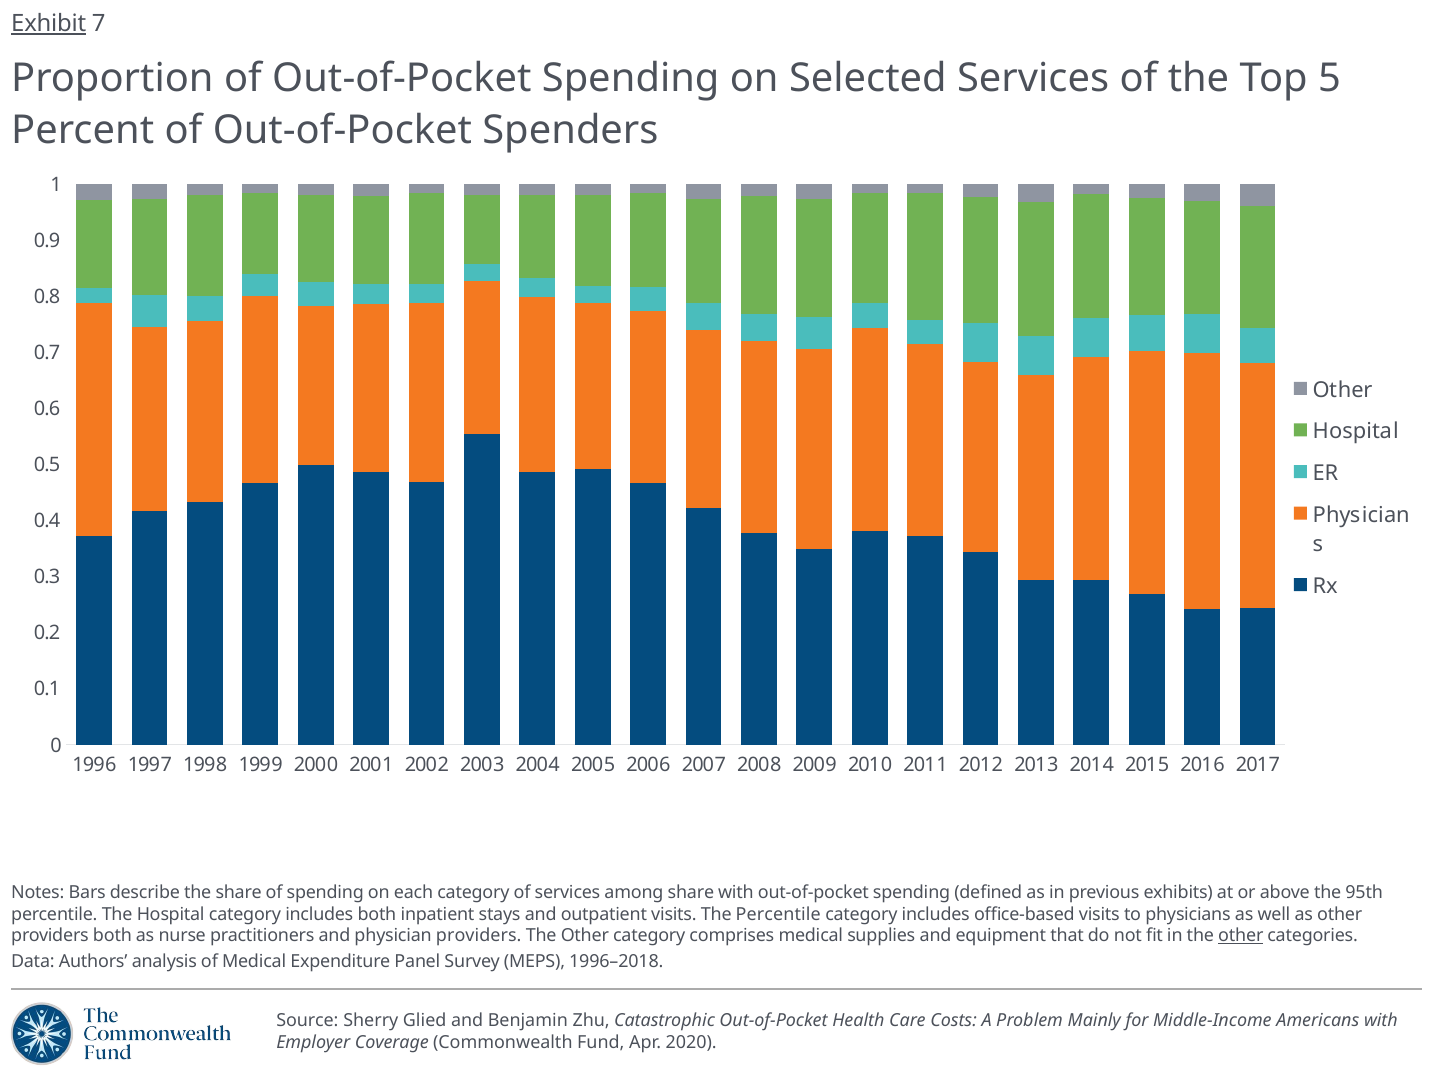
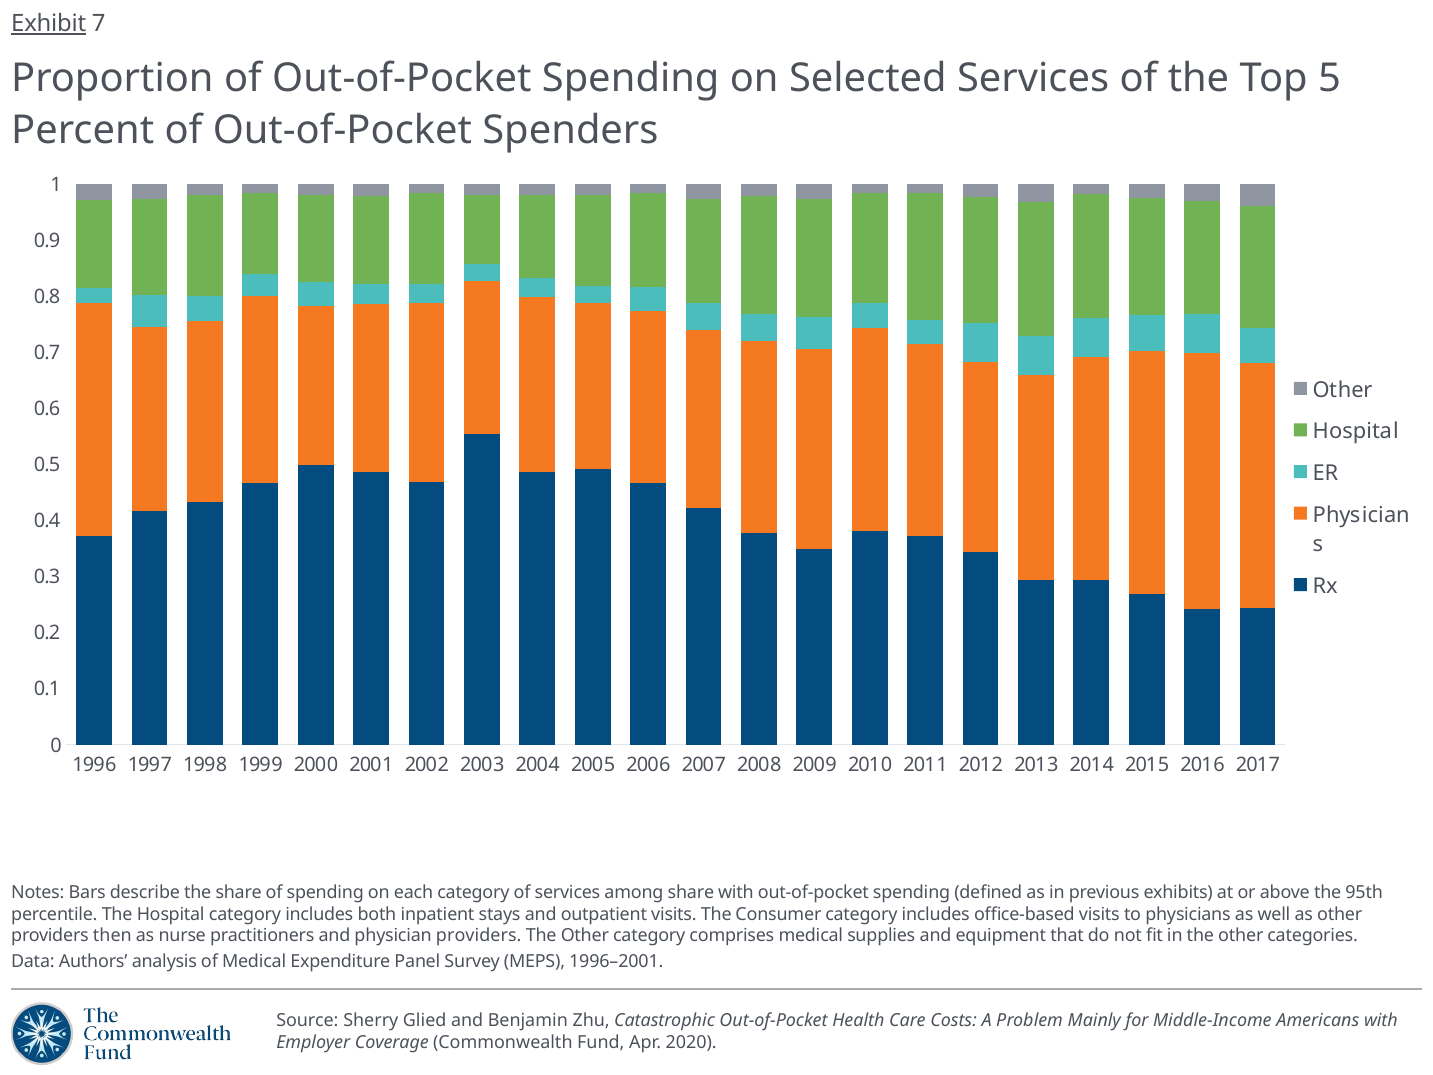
The Percentile: Percentile -> Consumer
providers both: both -> then
other at (1241, 936) underline: present -> none
1996–2018: 1996–2018 -> 1996–2001
